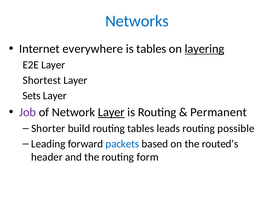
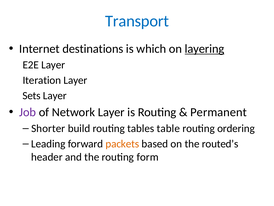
Networks: Networks -> Transport
everywhere: everywhere -> destinations
is tables: tables -> which
Shortest: Shortest -> Iteration
Layer at (111, 112) underline: present -> none
leads: leads -> table
possible: possible -> ordering
packets colour: blue -> orange
